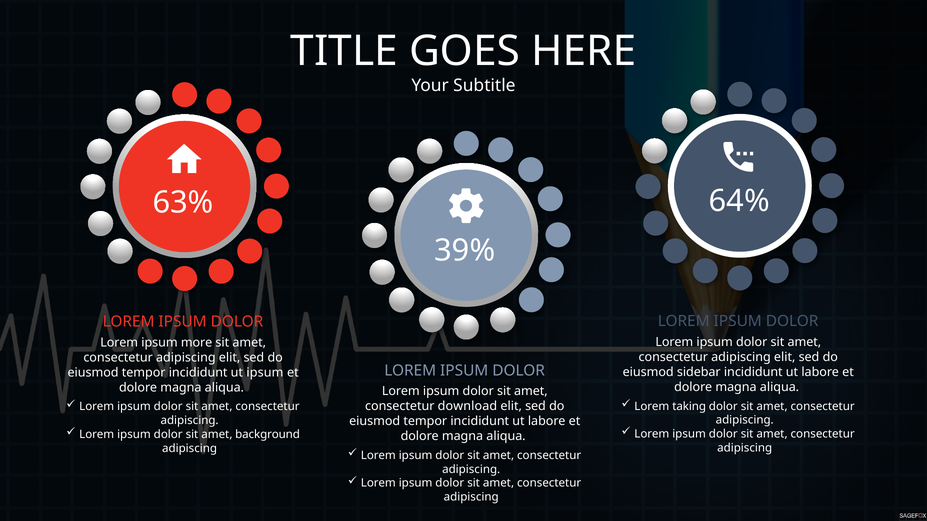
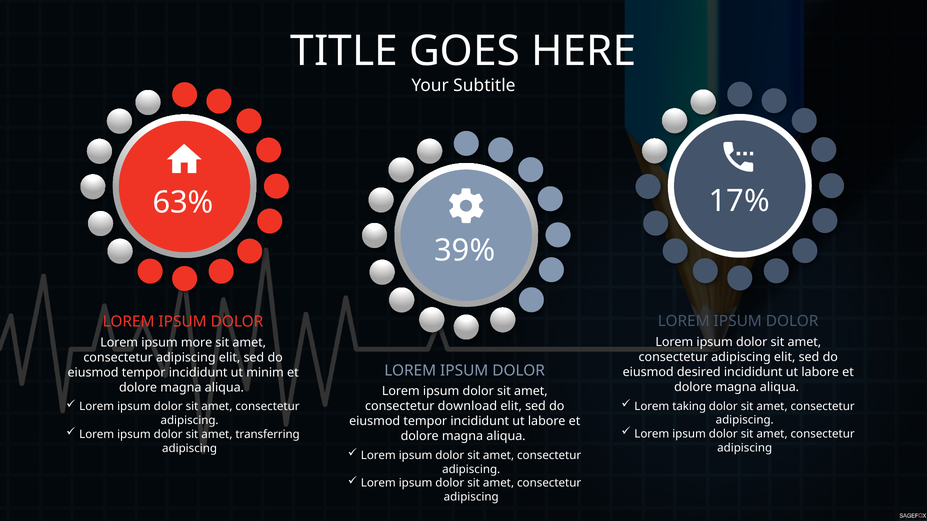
64%: 64% -> 17%
sidebar: sidebar -> desired
ut ipsum: ipsum -> minim
background: background -> transferring
